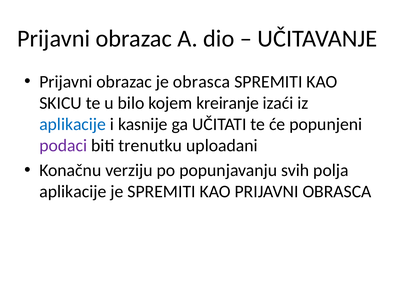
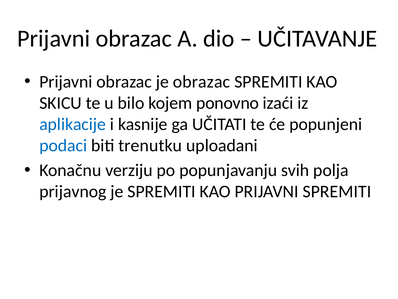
je obrasca: obrasca -> obrazac
kreiranje: kreiranje -> ponovno
podaci colour: purple -> blue
aplikacije at (73, 191): aplikacije -> prijavnog
PRIJAVNI OBRASCA: OBRASCA -> SPREMITI
